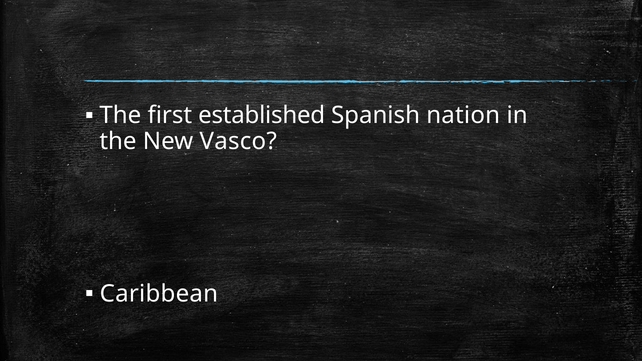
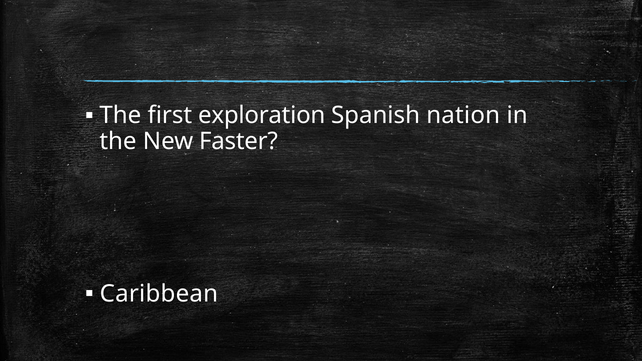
established: established -> exploration
Vasco: Vasco -> Faster
